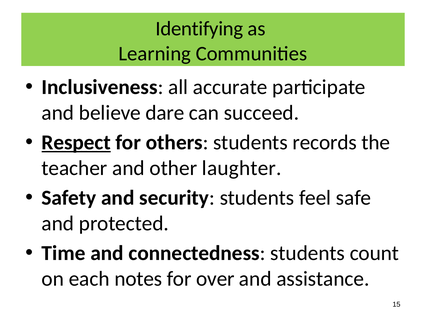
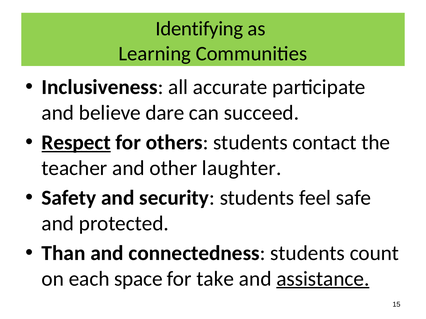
records: records -> contact
Time: Time -> Than
notes: notes -> space
over: over -> take
assistance underline: none -> present
